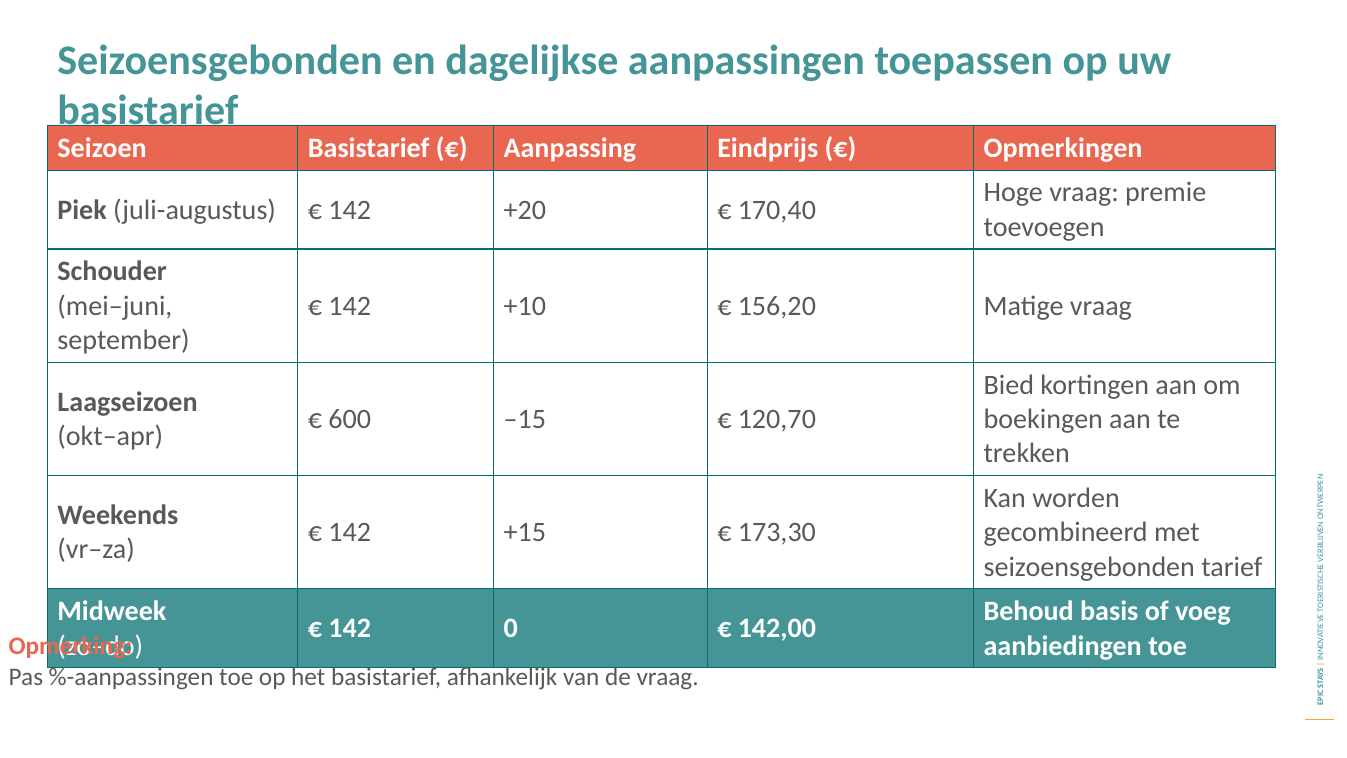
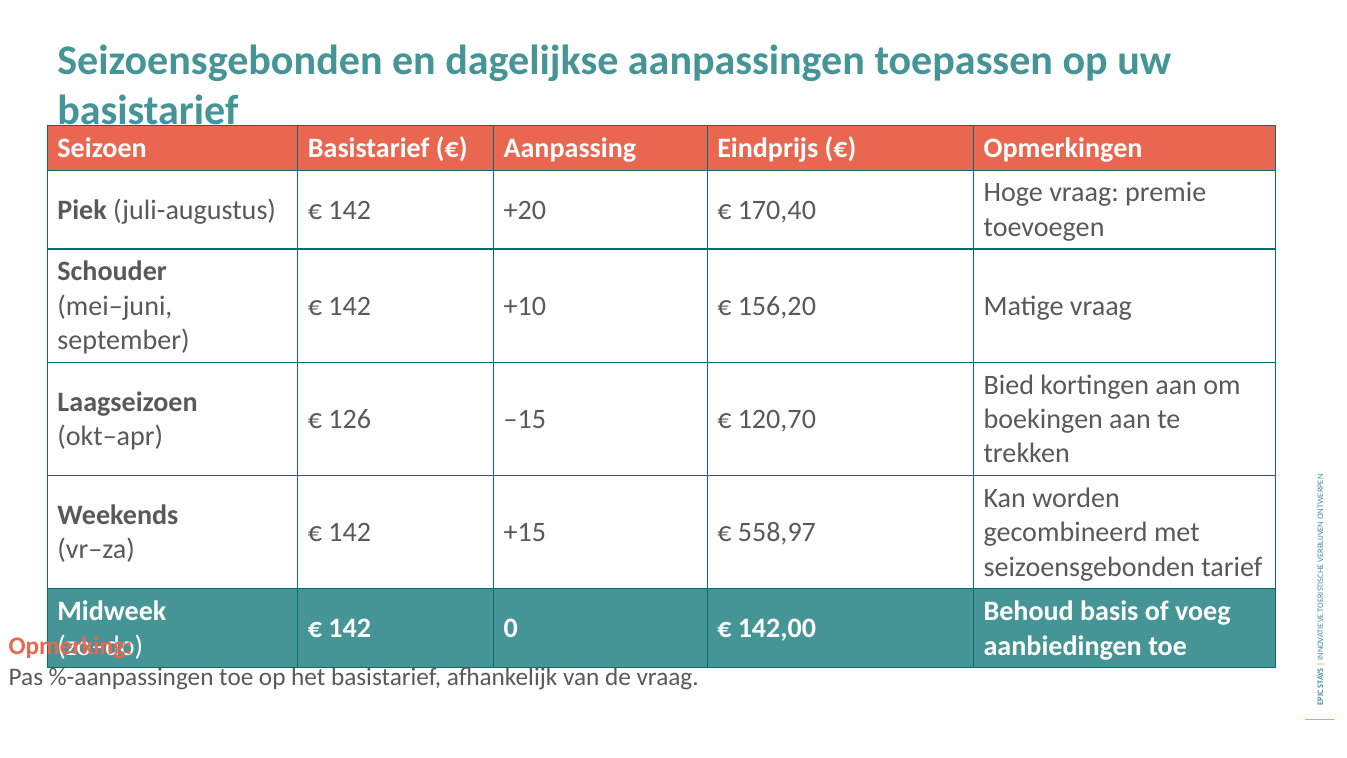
600: 600 -> 126
173,30: 173,30 -> 558,97
